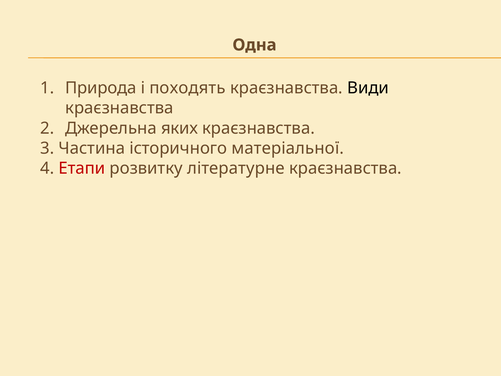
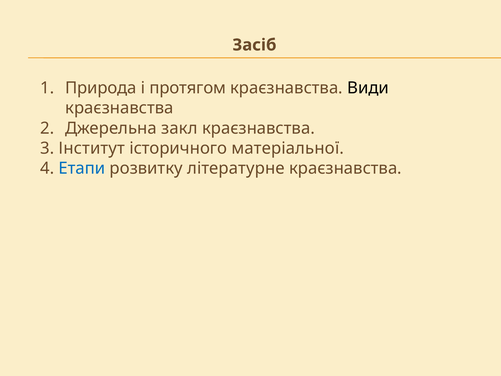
Одна: Одна -> Засіб
походять: походять -> протягом
яких: яких -> закл
Частина: Частина -> Інститут
Етапи colour: red -> blue
